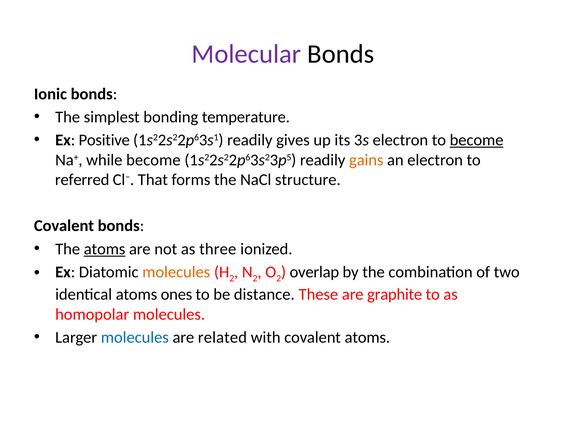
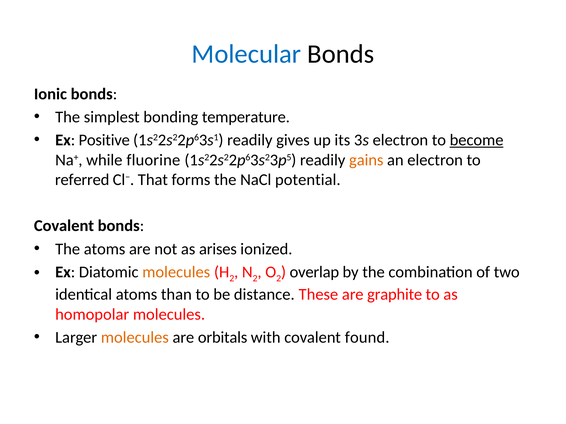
Molecular colour: purple -> blue
while become: become -> fluorine
structure: structure -> potential
atoms at (105, 249) underline: present -> none
three: three -> arises
ones: ones -> than
molecules at (135, 338) colour: blue -> orange
related: related -> orbitals
covalent atoms: atoms -> found
